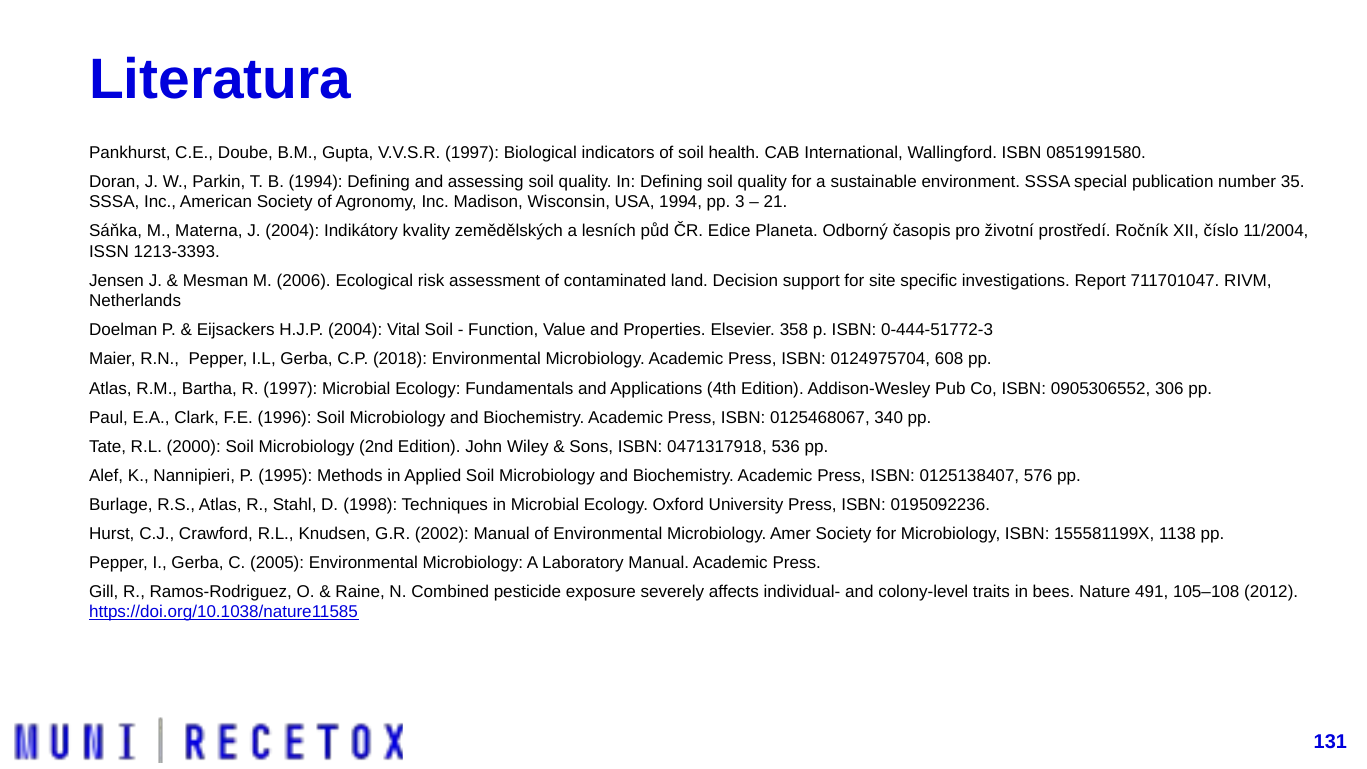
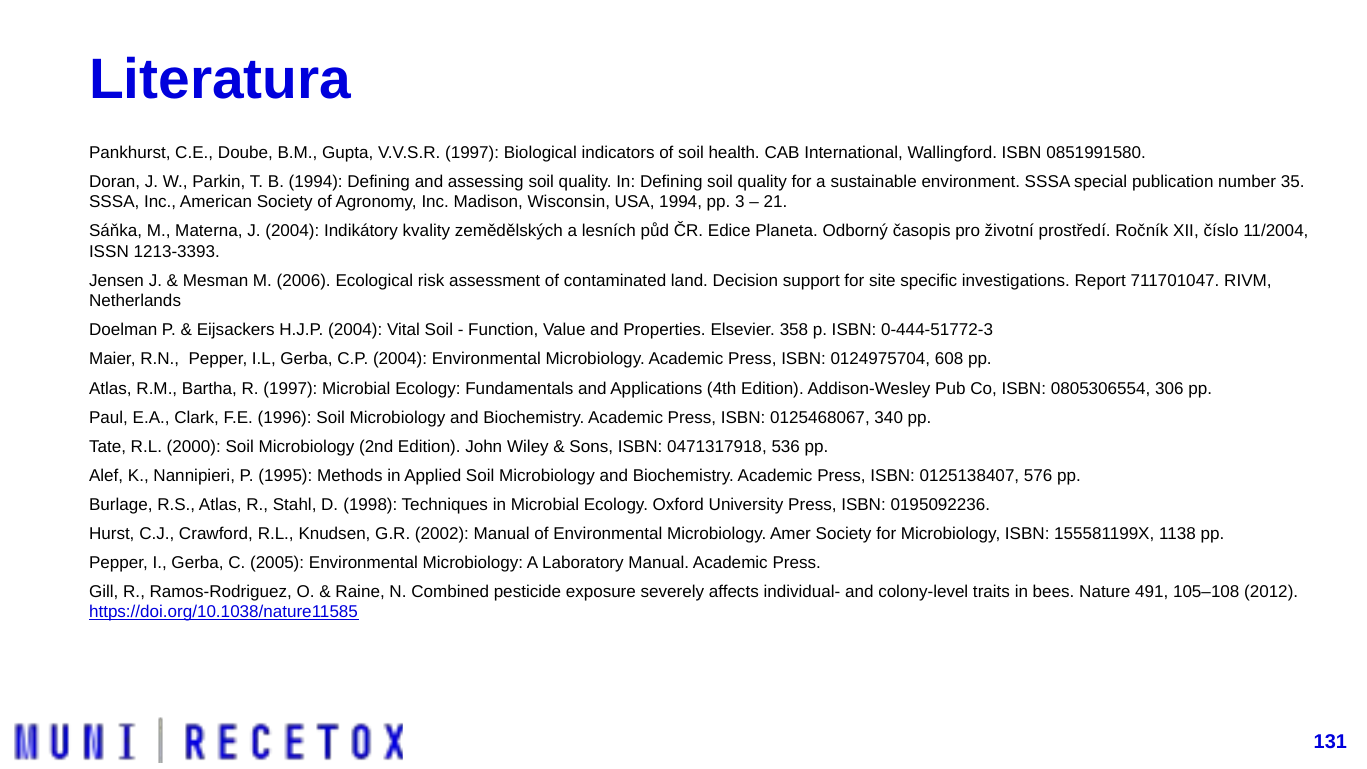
C.P 2018: 2018 -> 2004
0905306552: 0905306552 -> 0805306554
